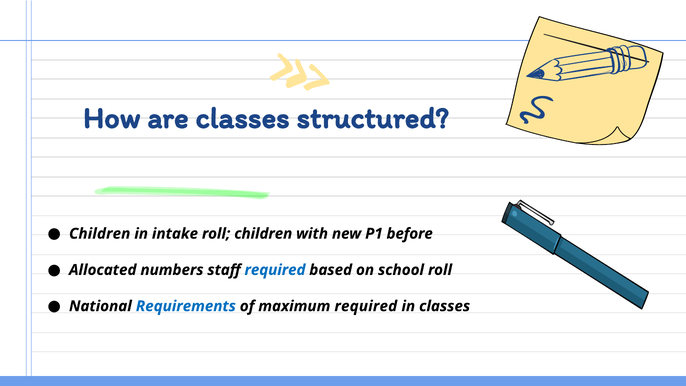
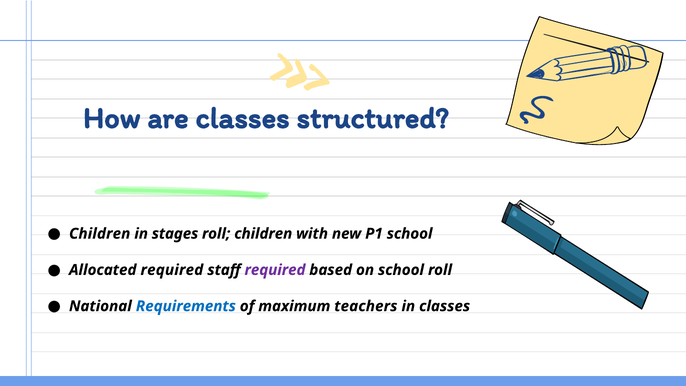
intake: intake -> stages
P1 before: before -> school
Allocated numbers: numbers -> required
required at (275, 270) colour: blue -> purple
maximum required: required -> teachers
